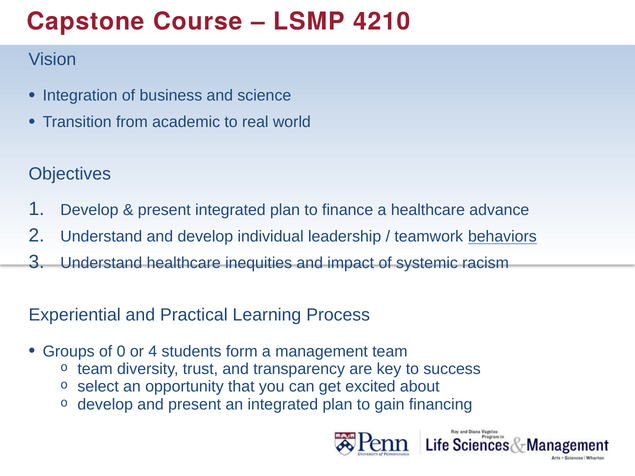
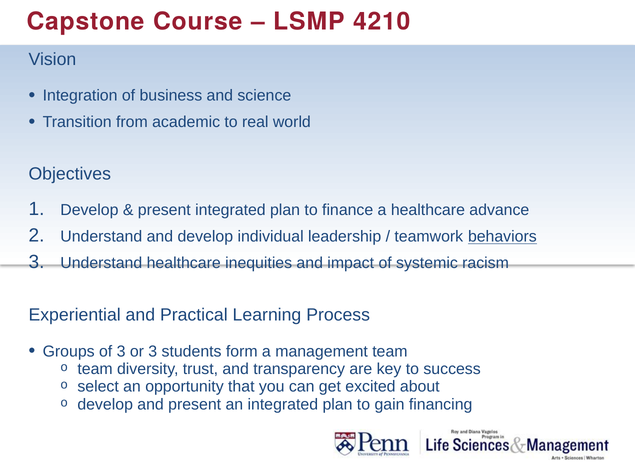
of 0: 0 -> 3
or 4: 4 -> 3
